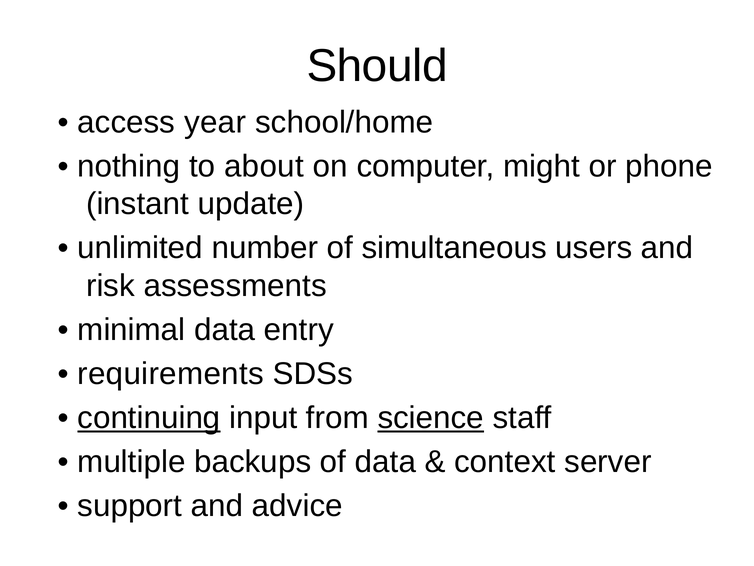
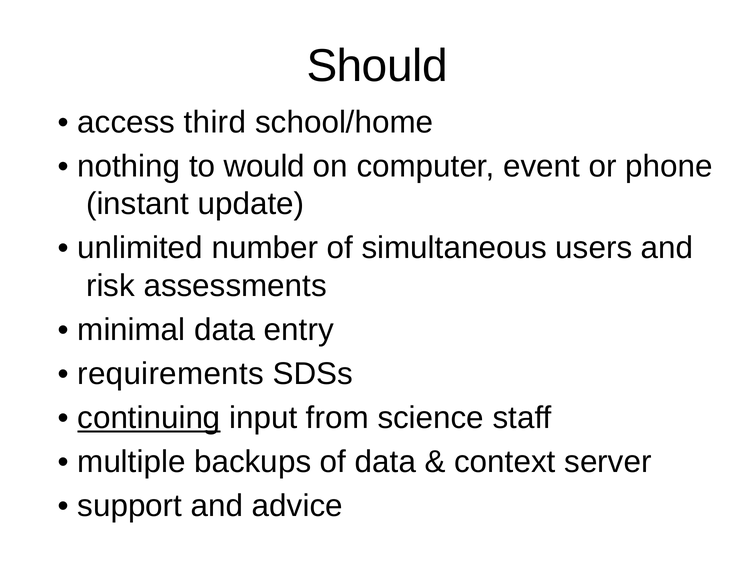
year: year -> third
about: about -> would
might: might -> event
science underline: present -> none
